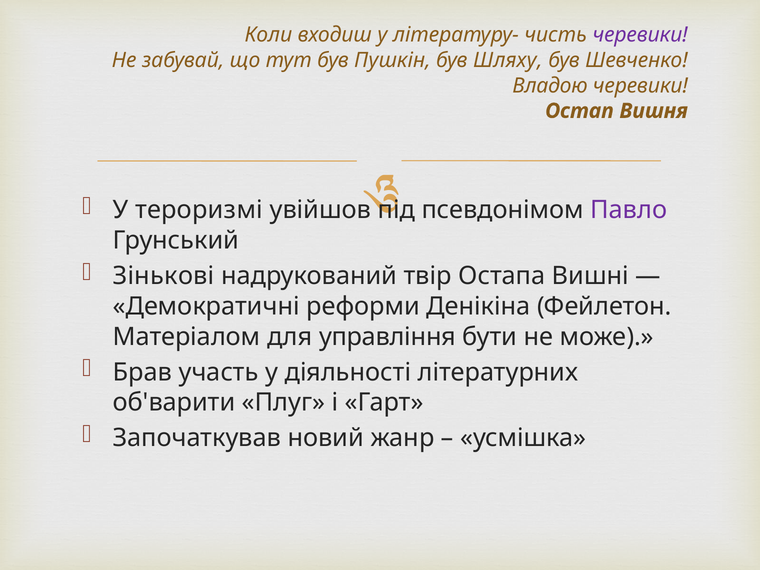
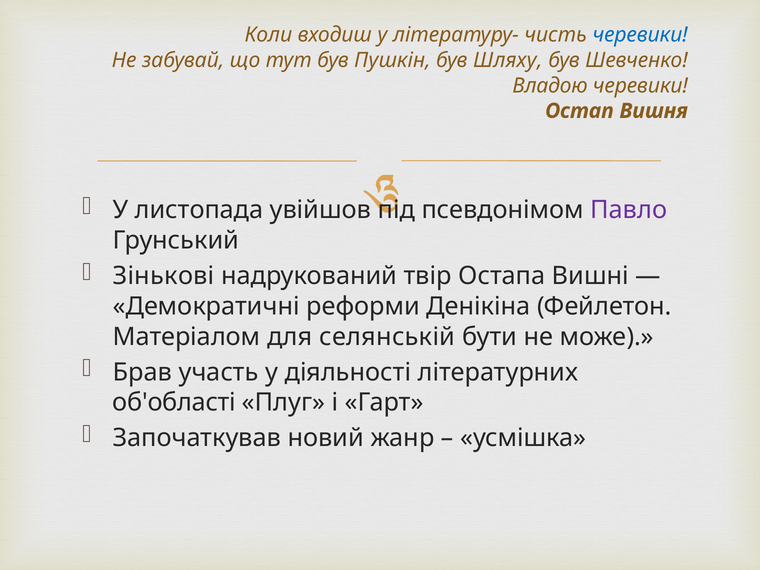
черевики at (640, 35) colour: purple -> blue
тероризмі: тероризмі -> листопада
управління: управління -> селянській
об'варити: об'варити -> об'області
